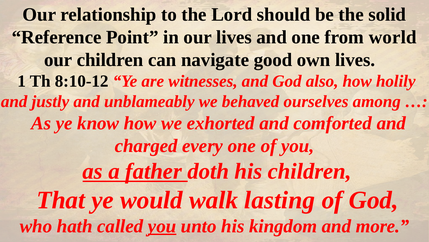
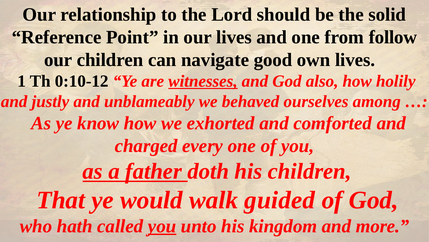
world: world -> follow
8:10-12: 8:10-12 -> 0:10-12
witnesses underline: none -> present
lasting: lasting -> guided
